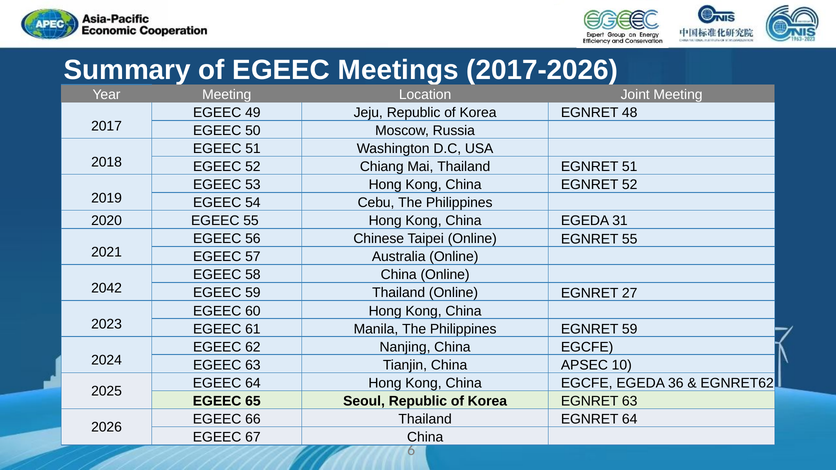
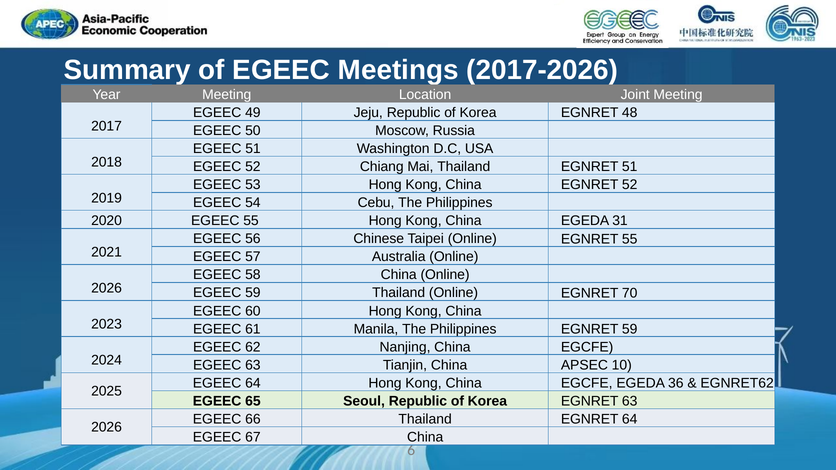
2042 at (107, 288): 2042 -> 2026
27: 27 -> 70
